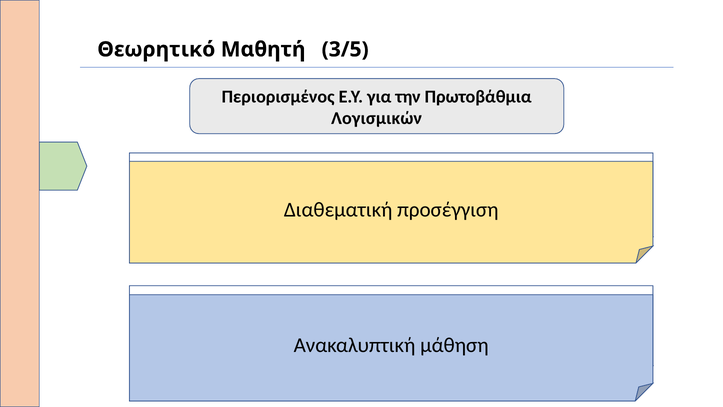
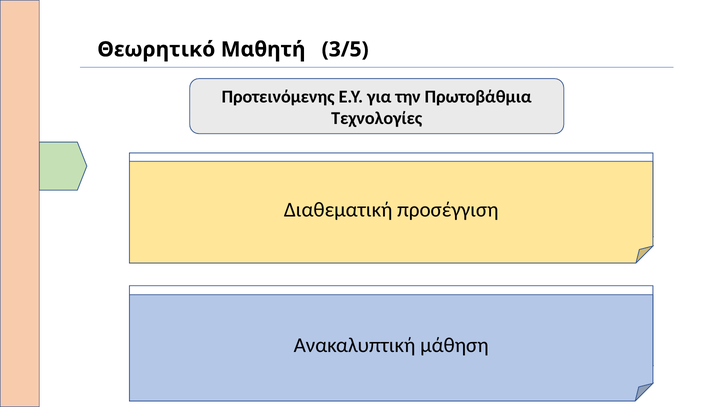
Περιορισμένος: Περιορισμένος -> Προτεινόμενης
Λογισμικών: Λογισμικών -> Τεχνολογίες
